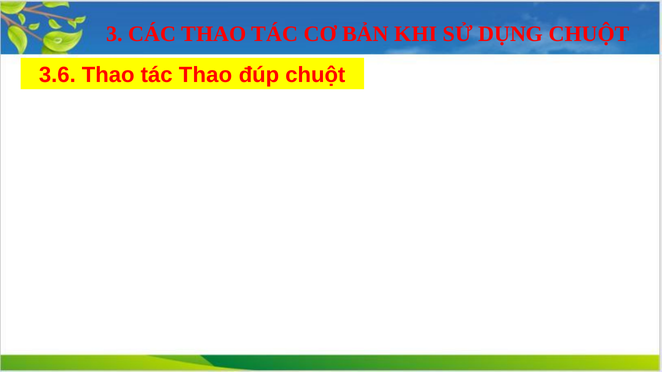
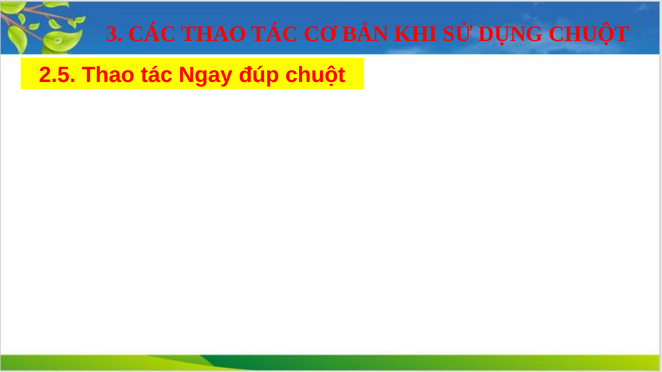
3.6: 3.6 -> 2.5
tác Thao: Thao -> Ngay
